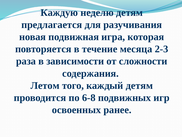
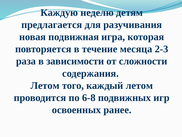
каждый детям: детям -> летом
